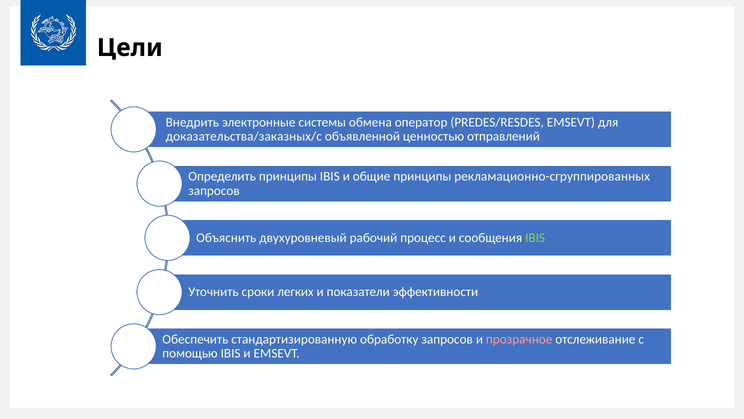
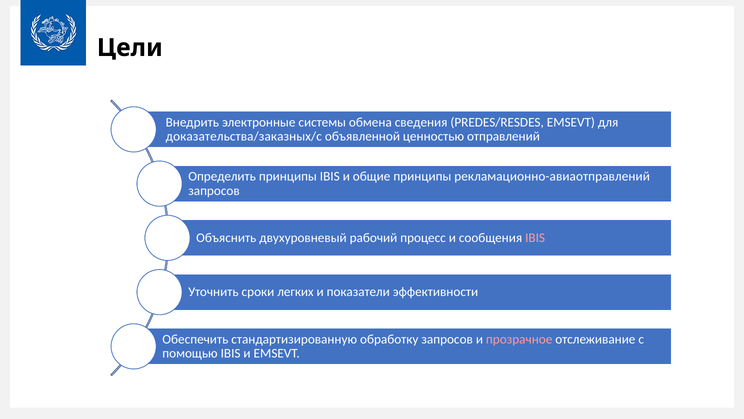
оператор: оператор -> сведения
рекламационно-сгруппированных: рекламационно-сгруппированных -> рекламационно-авиаотправлений
IBIS at (535, 238) colour: light green -> pink
